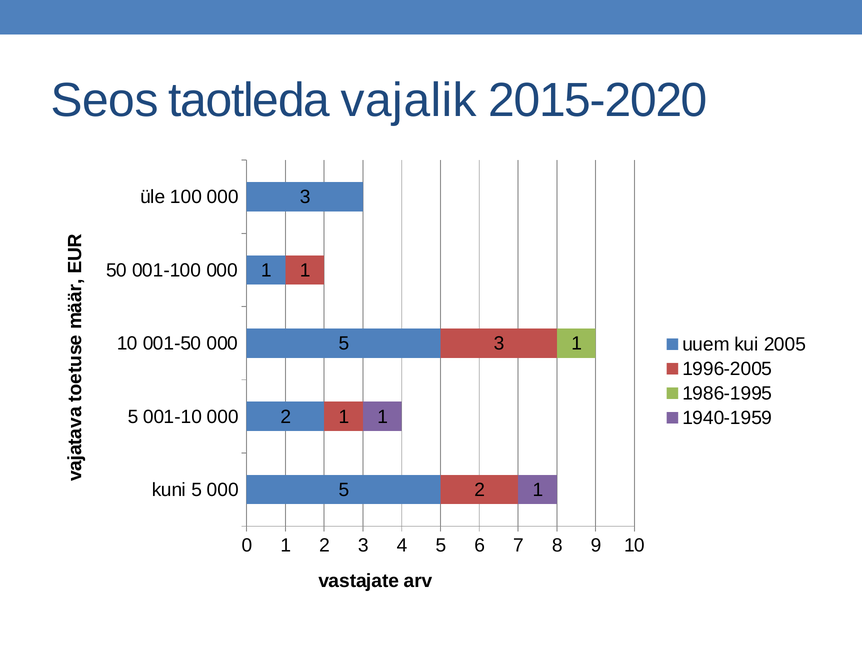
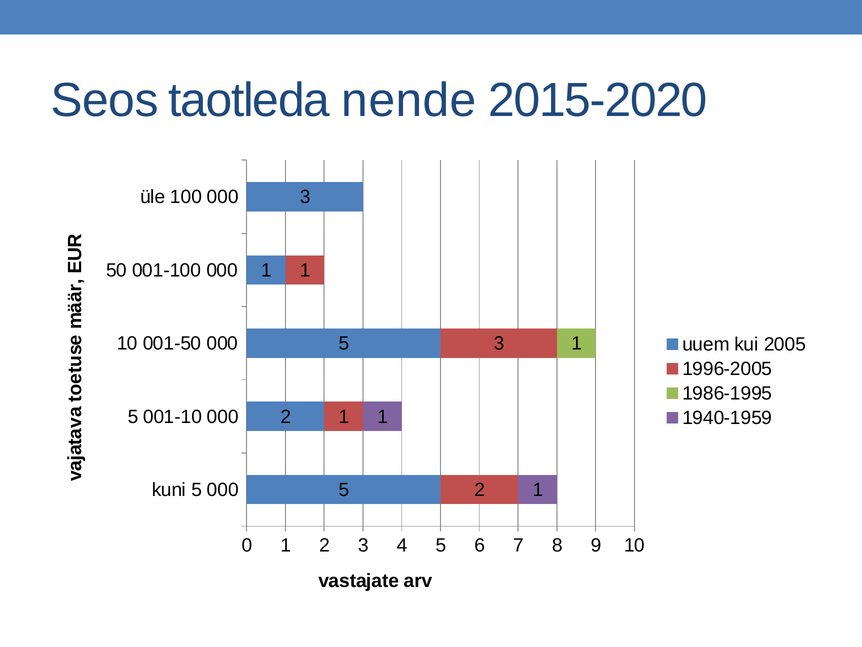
vajalik: vajalik -> nende
